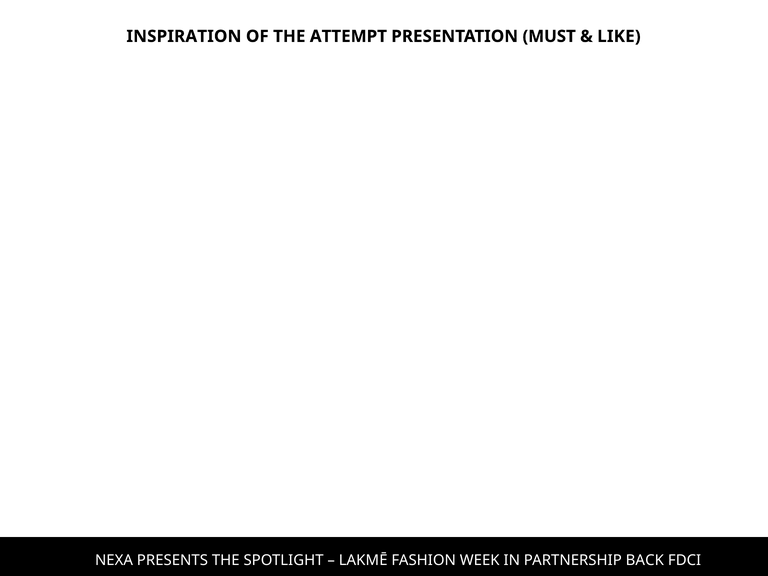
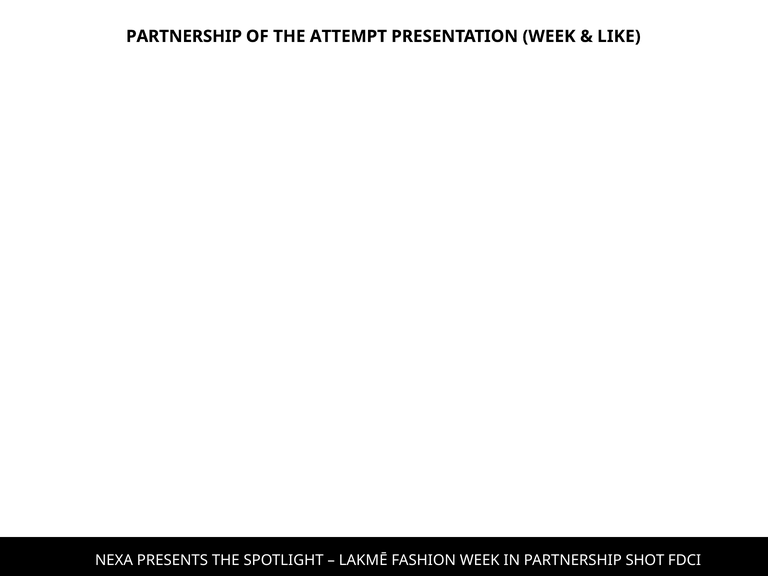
INSPIRATION at (184, 36): INSPIRATION -> PARTNERSHIP
PRESENTATION MUST: MUST -> WEEK
BACK: BACK -> SHOT
